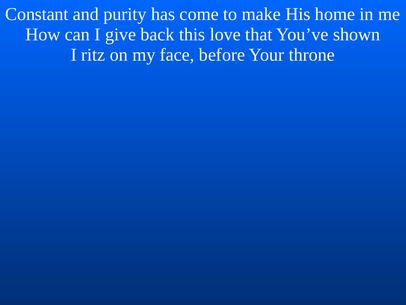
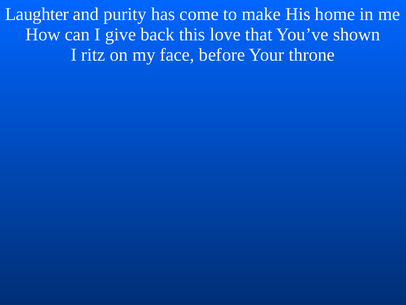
Constant: Constant -> Laughter
